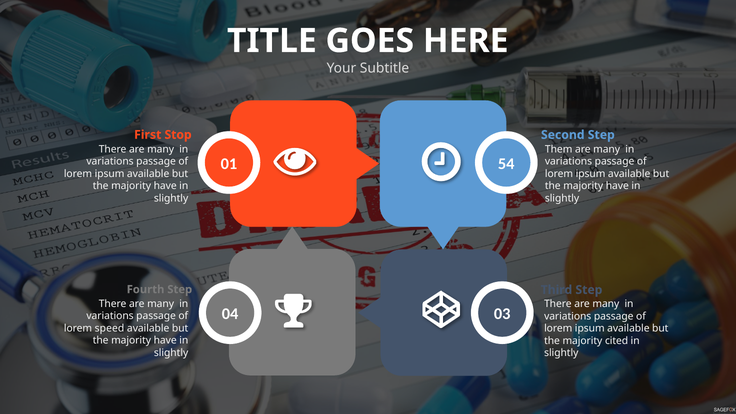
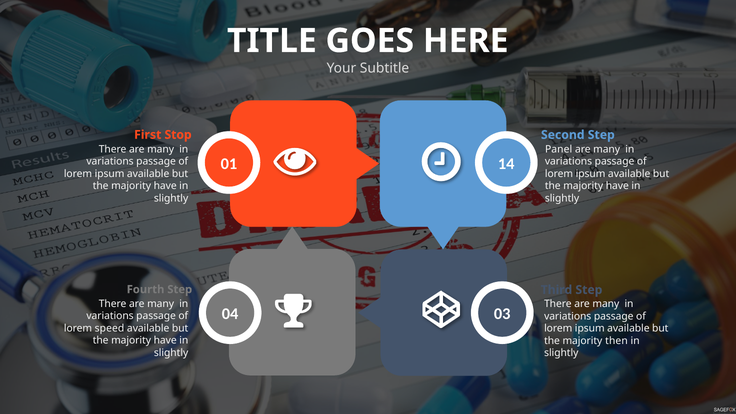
Them: Them -> Panel
54: 54 -> 14
cited: cited -> then
